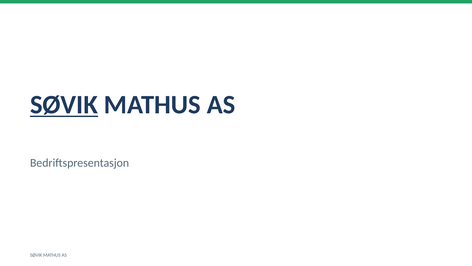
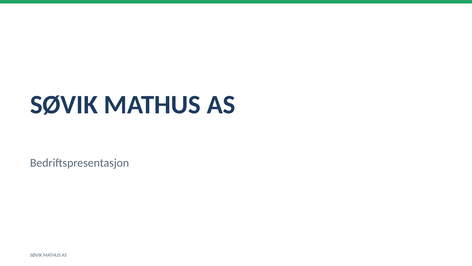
SØVIK at (64, 105) underline: present -> none
